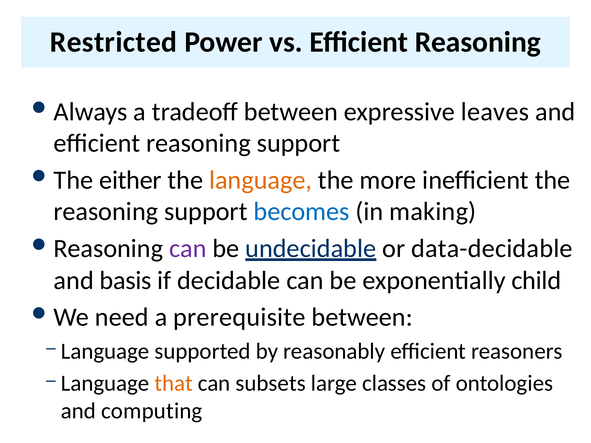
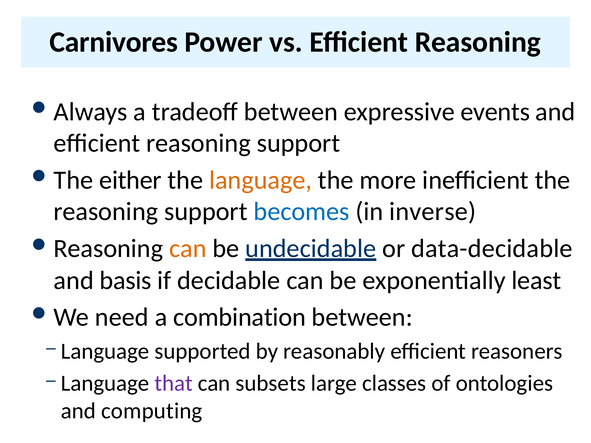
Restricted: Restricted -> Carnivores
leaves: leaves -> events
making: making -> inverse
can at (188, 249) colour: purple -> orange
child: child -> least
prerequisite: prerequisite -> combination
that colour: orange -> purple
